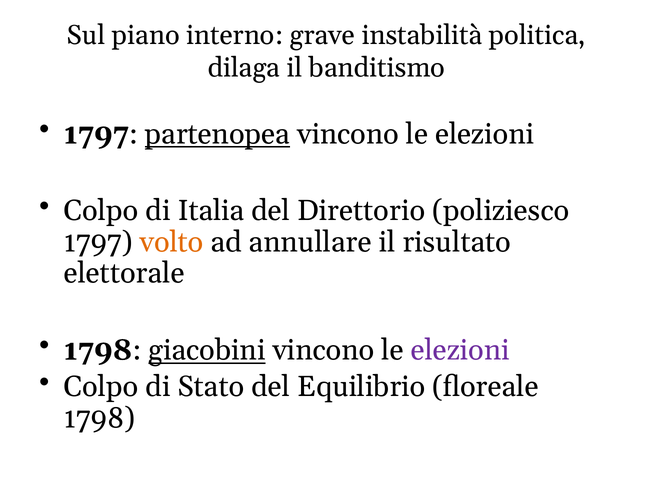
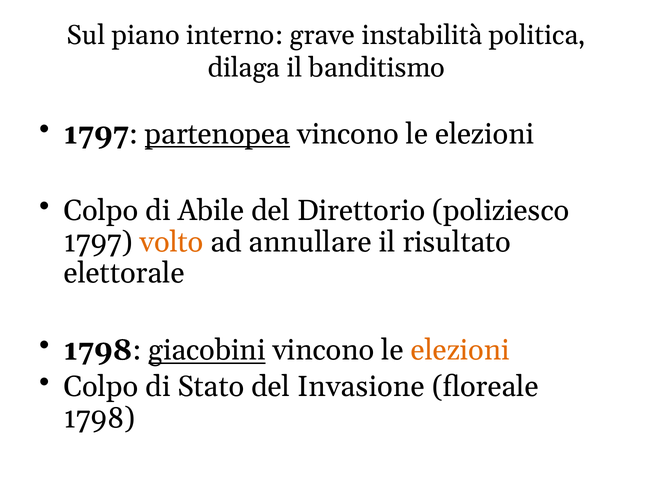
Italia: Italia -> Abile
elezioni at (460, 350) colour: purple -> orange
Equilibrio: Equilibrio -> Invasione
